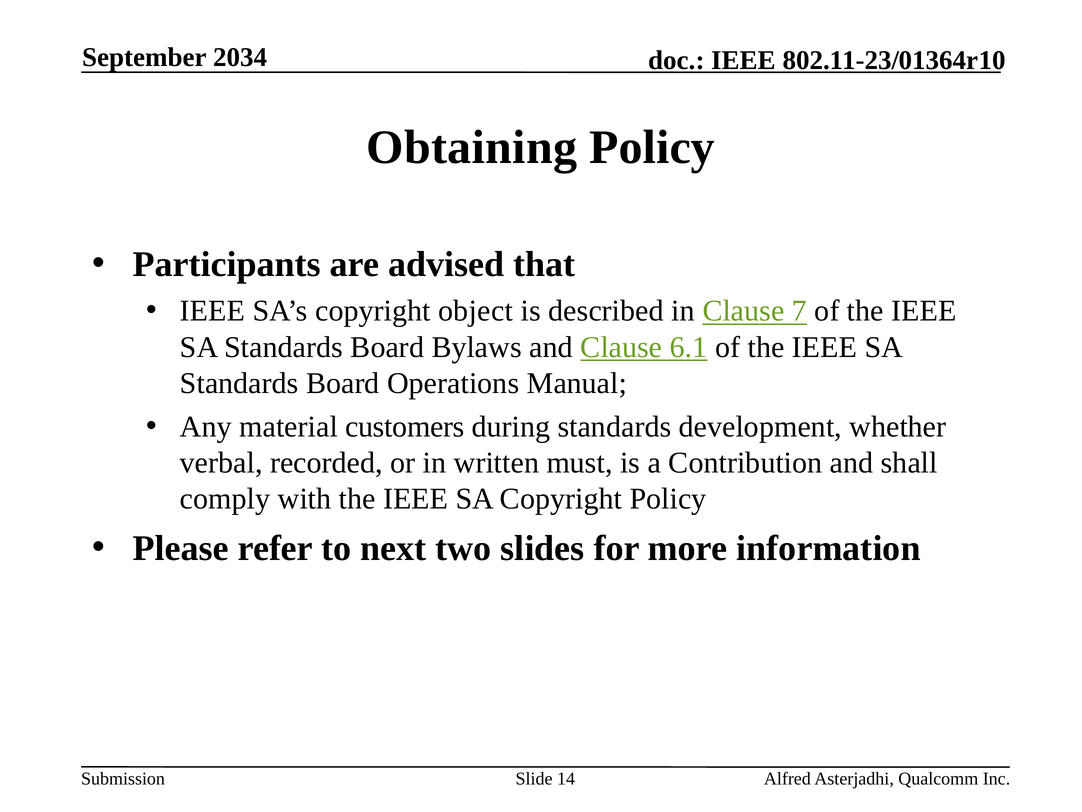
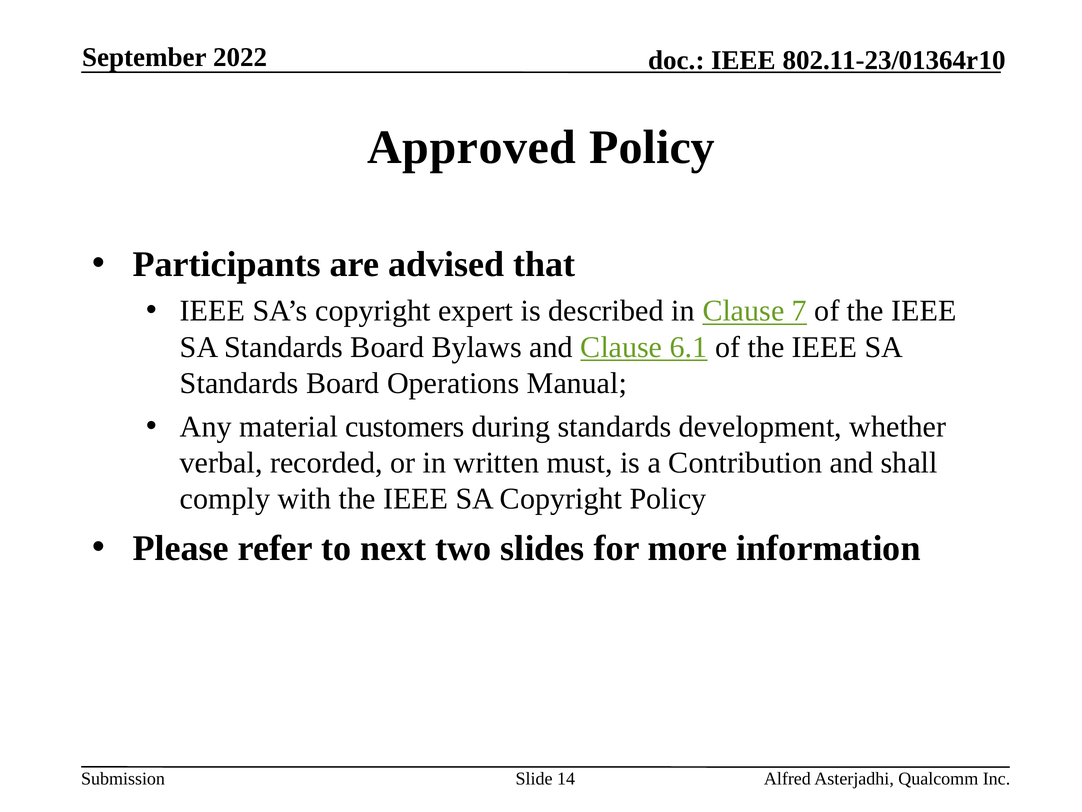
2034: 2034 -> 2022
Obtaining: Obtaining -> Approved
object: object -> expert
